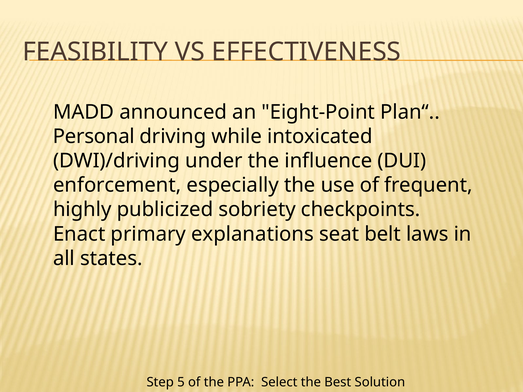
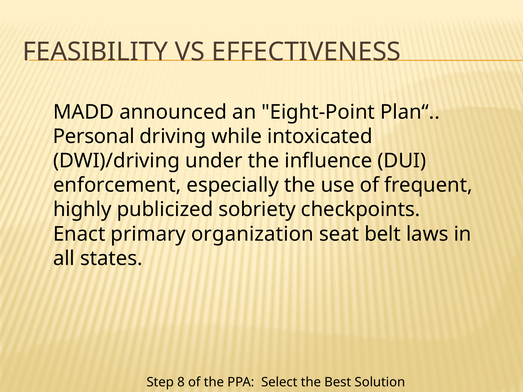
explanations: explanations -> organization
5: 5 -> 8
